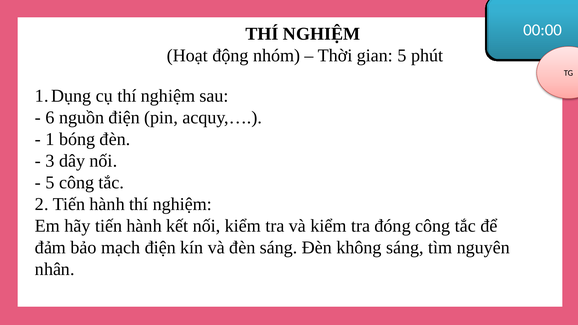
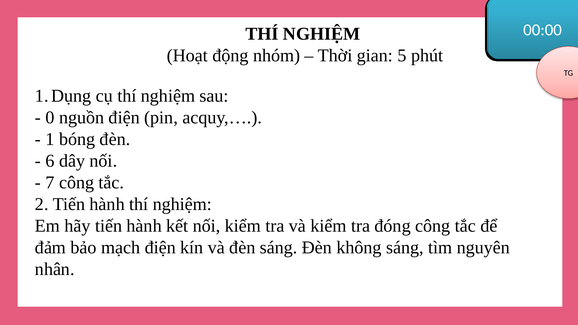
6: 6 -> 0
3: 3 -> 6
5 at (50, 183): 5 -> 7
